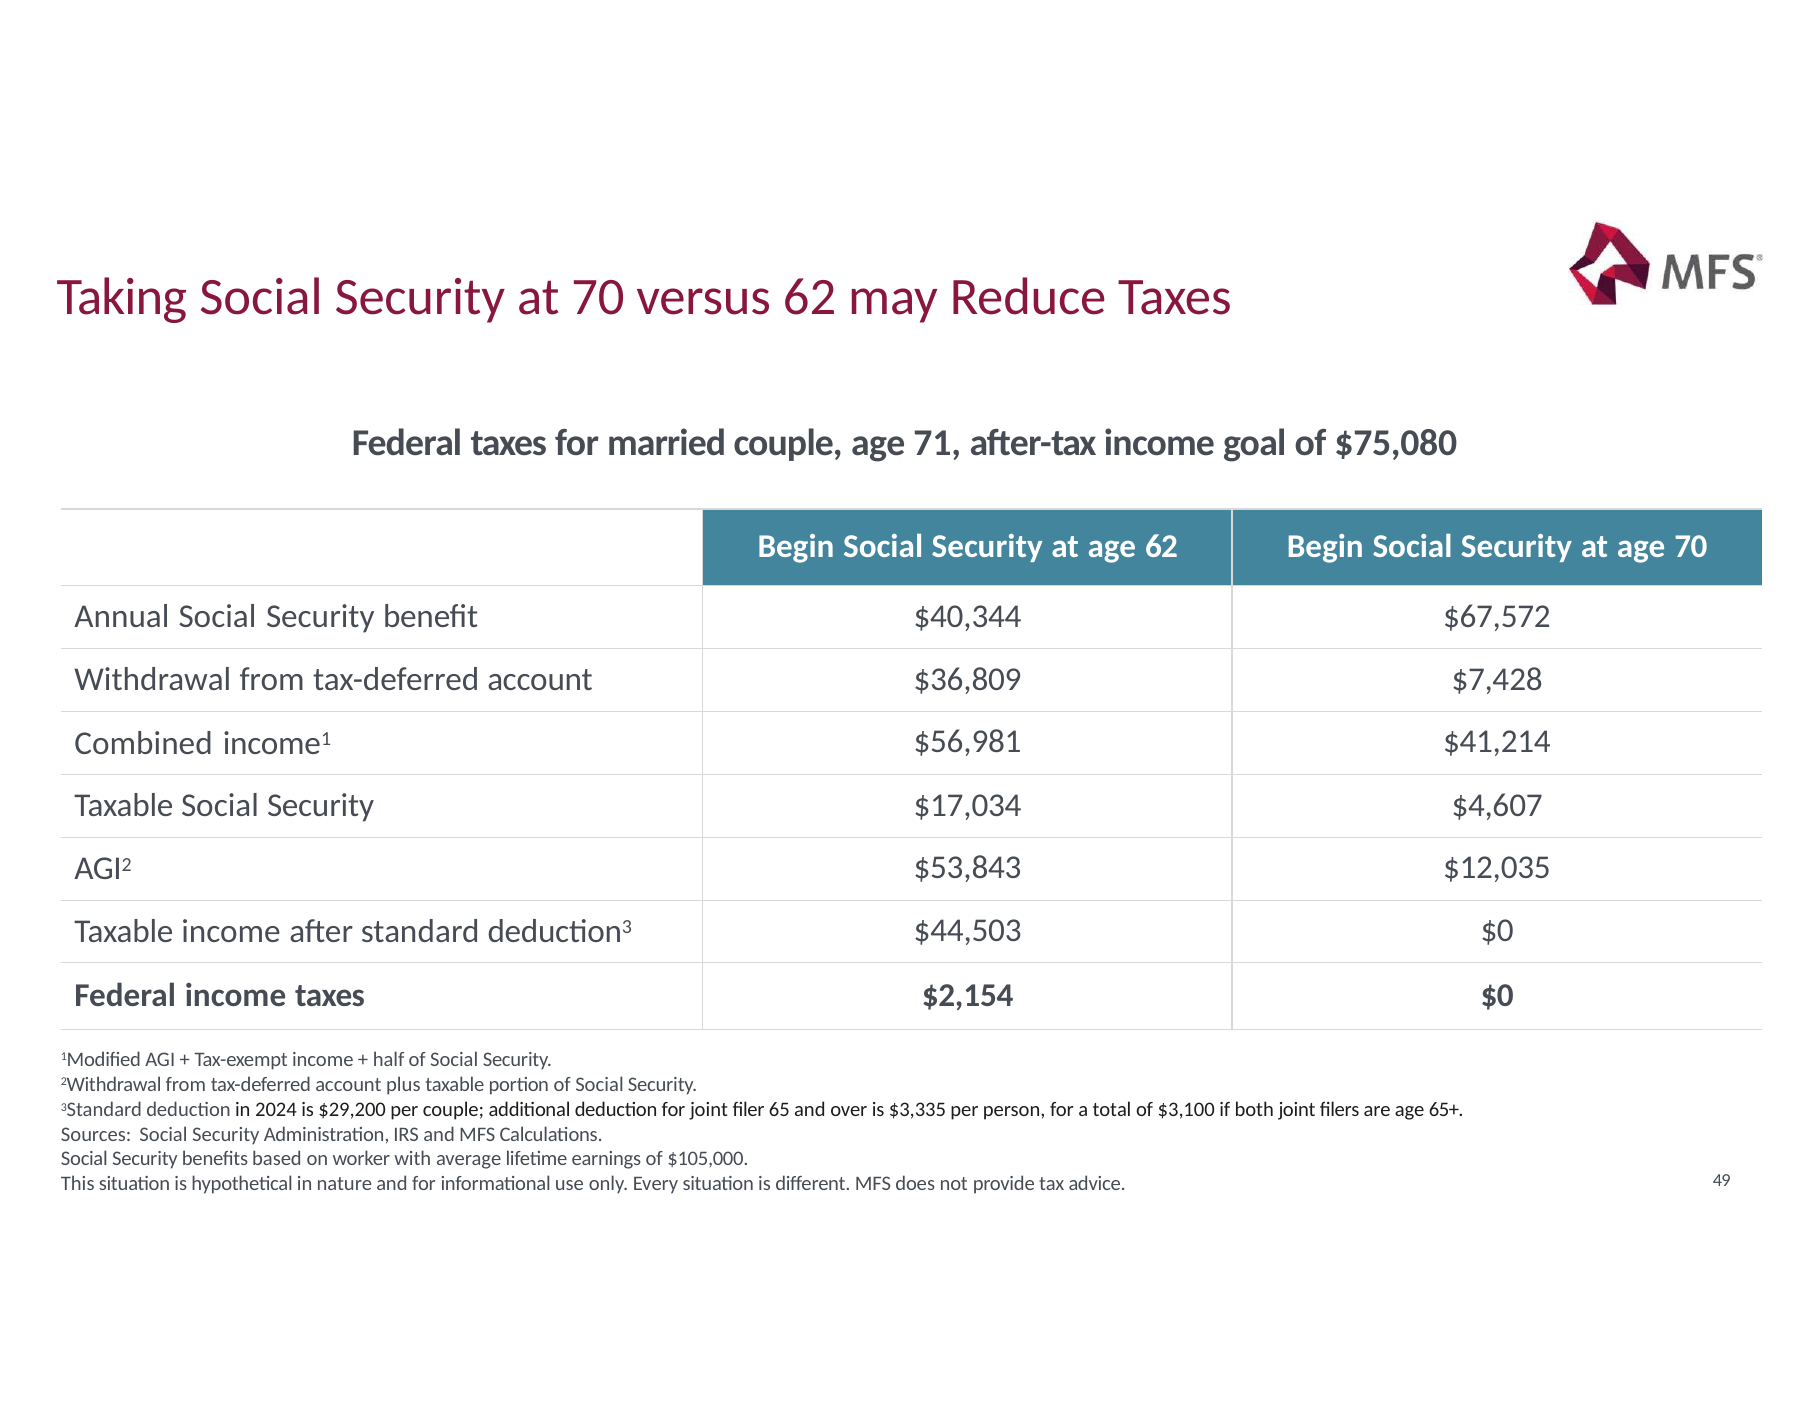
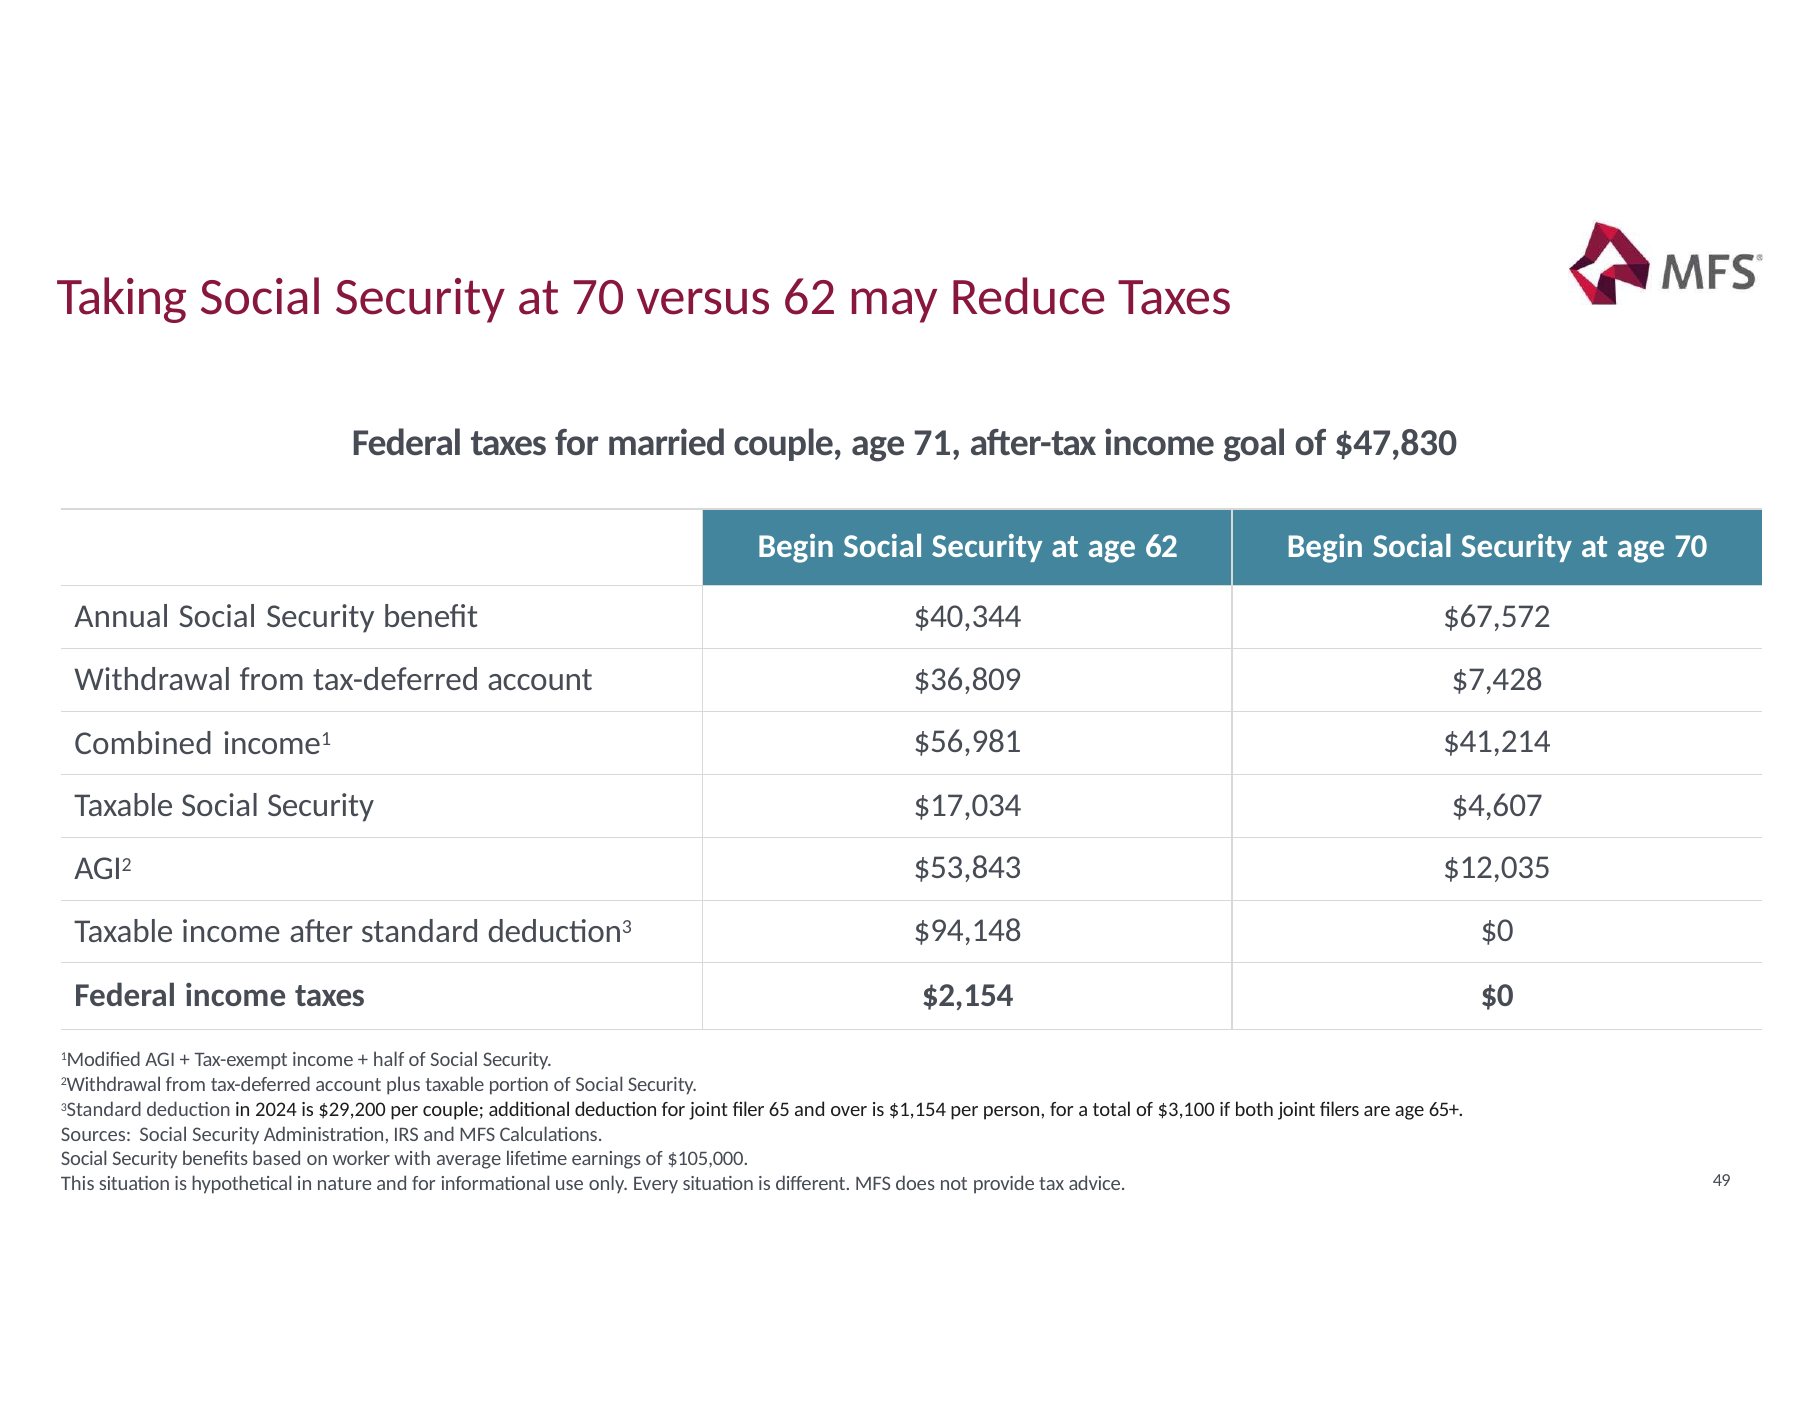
$75,080: $75,080 -> $47,830
$44,503: $44,503 -> $94,148
$3,335: $3,335 -> $1,154
